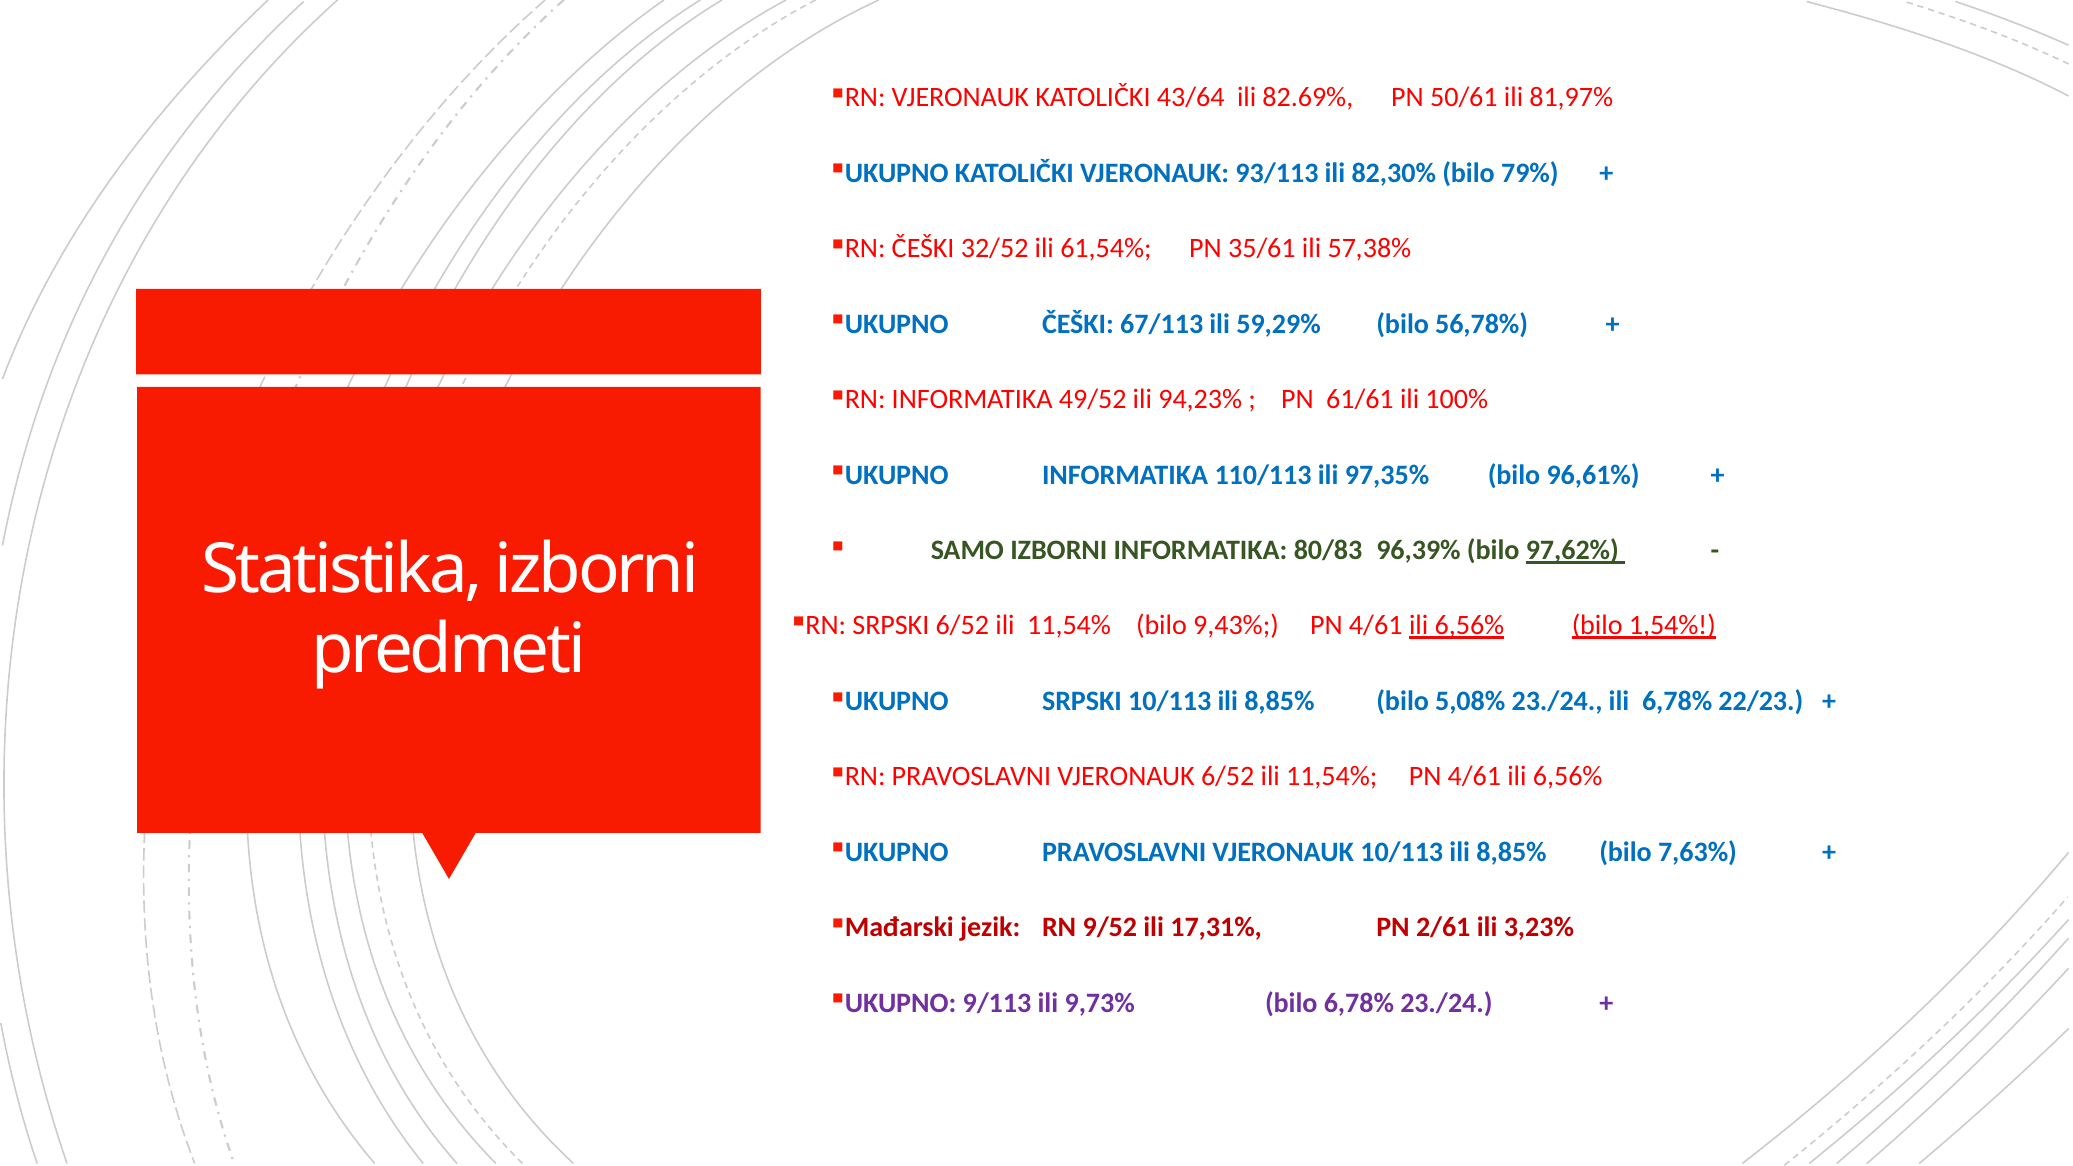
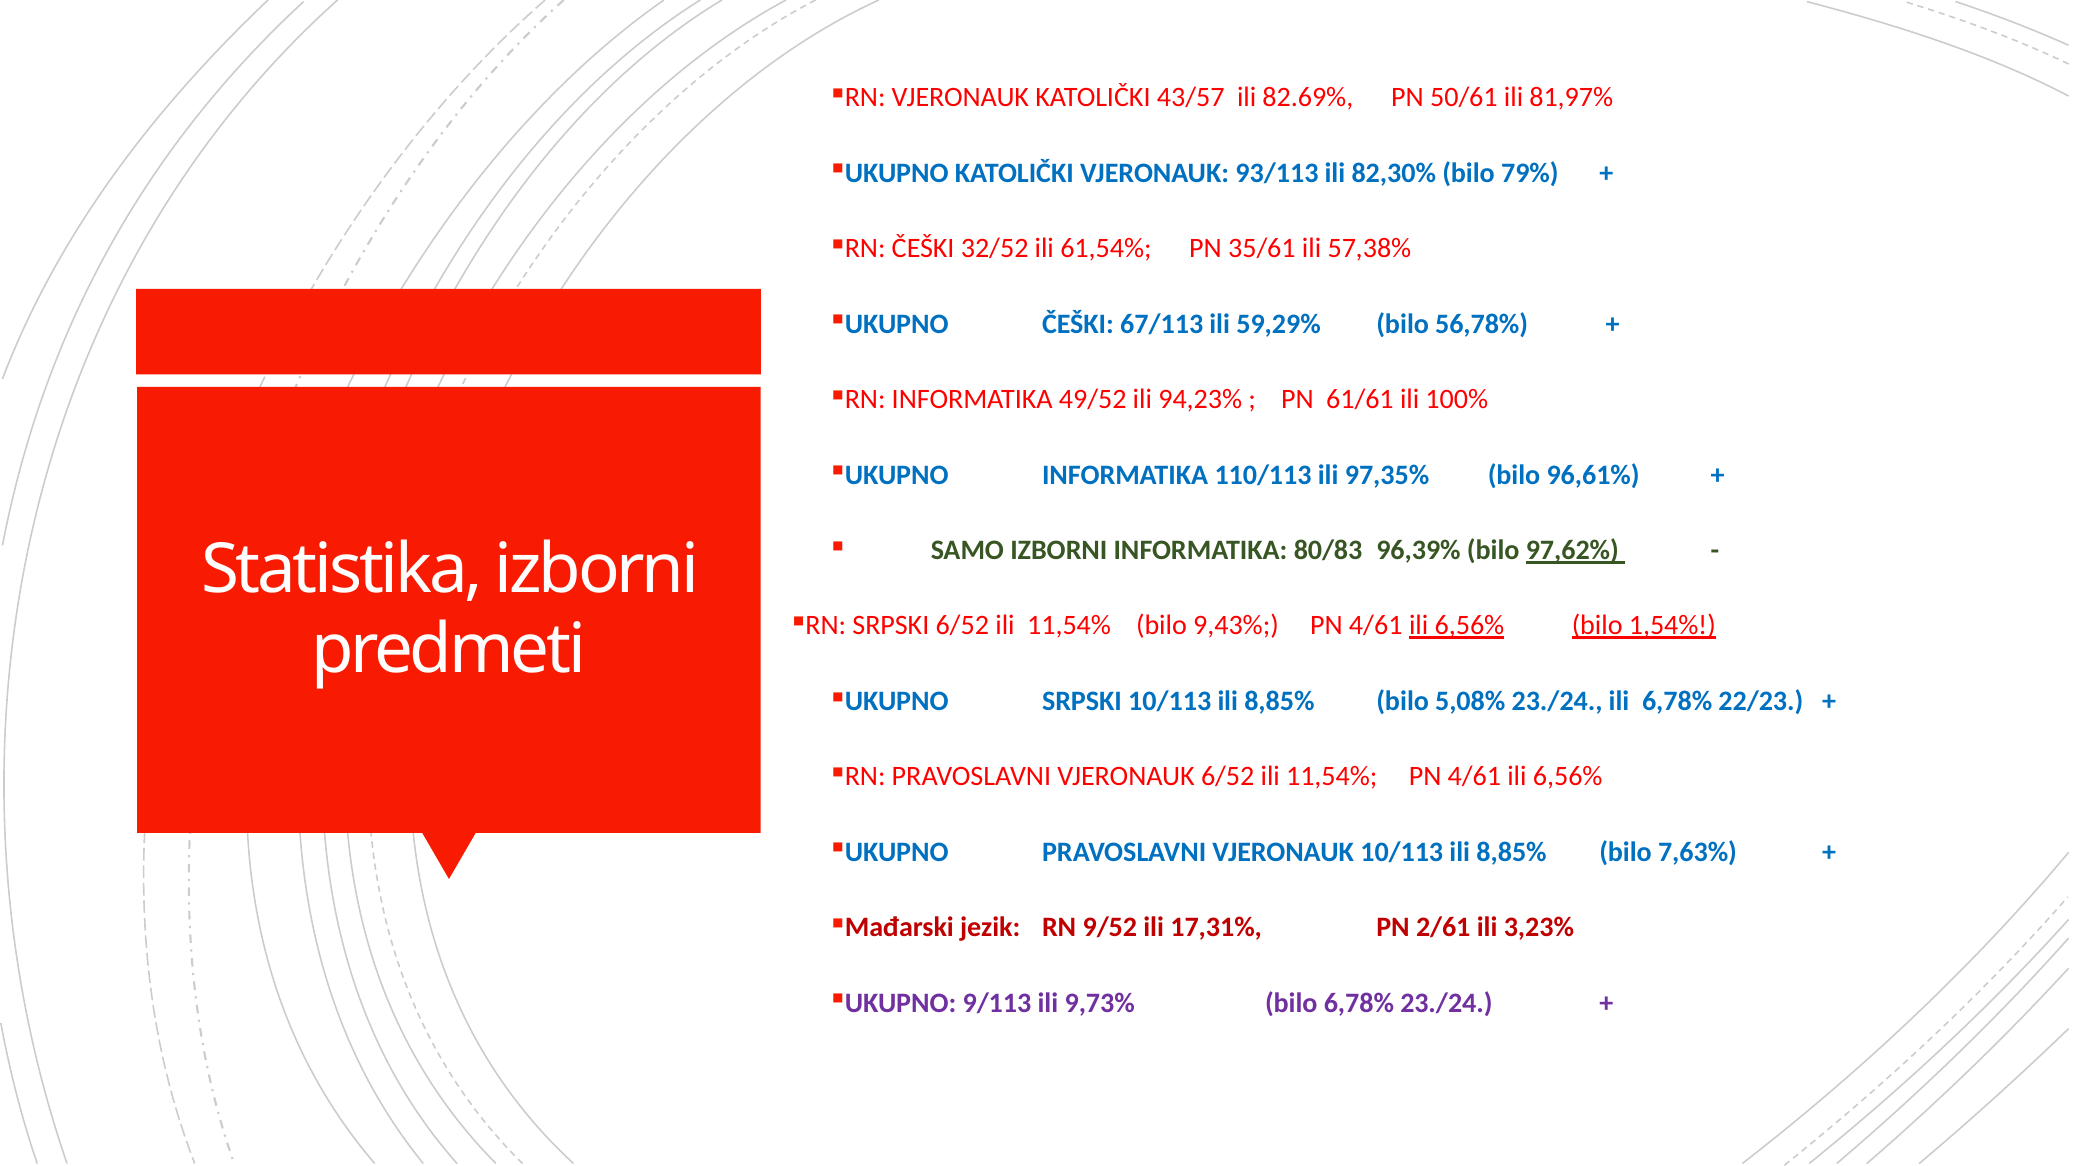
43/64: 43/64 -> 43/57
